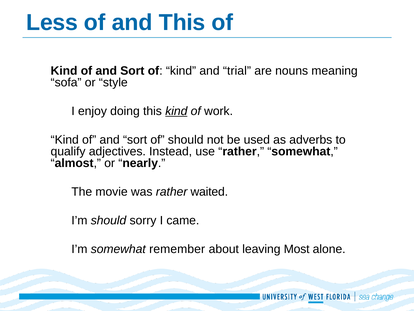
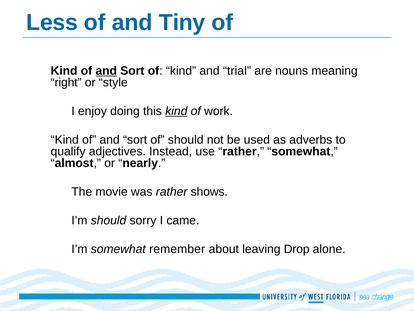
and This: This -> Tiny
and at (106, 71) underline: none -> present
sofa: sofa -> right
waited: waited -> shows
Most: Most -> Drop
